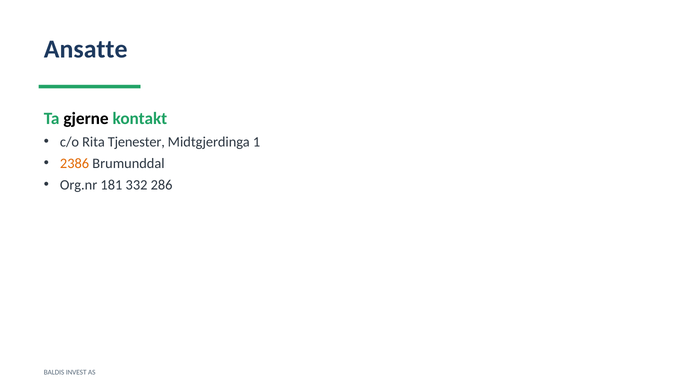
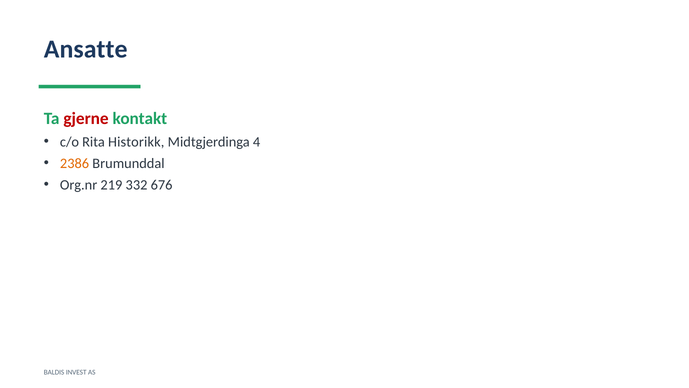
gjerne colour: black -> red
Tjenester: Tjenester -> Historikk
1: 1 -> 4
181: 181 -> 219
286: 286 -> 676
